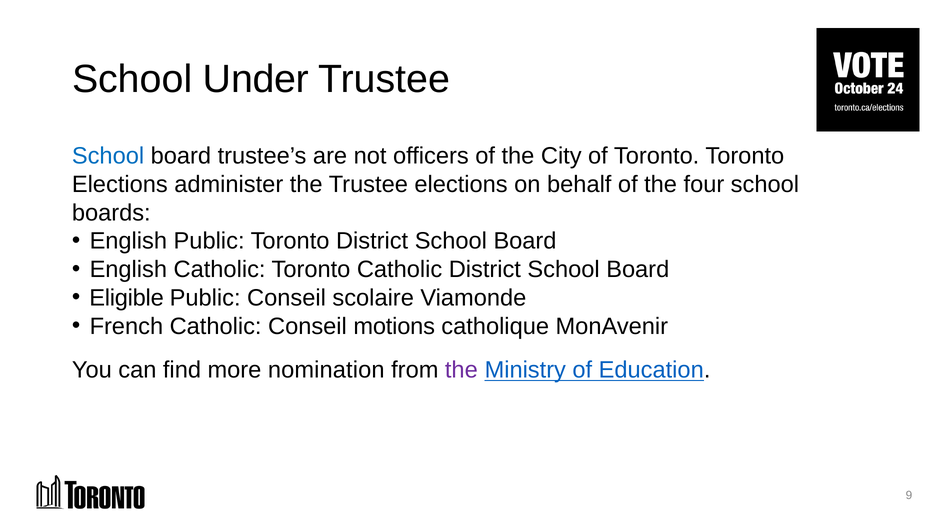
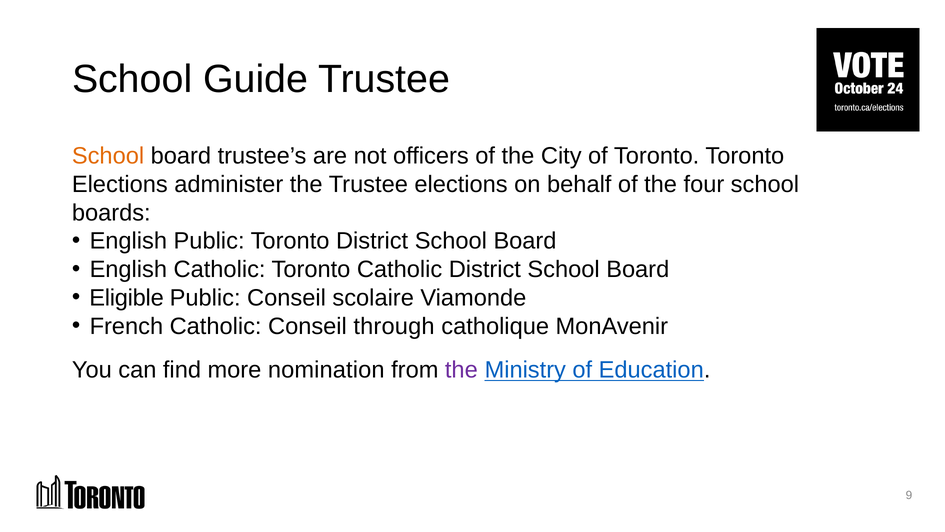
Under: Under -> Guide
School at (108, 156) colour: blue -> orange
motions: motions -> through
